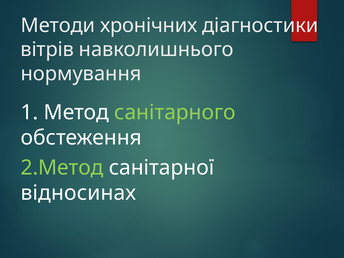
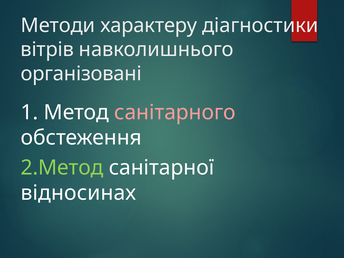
хронічних: хронічних -> характеру
нормування: нормування -> організовані
санітарного colour: light green -> pink
